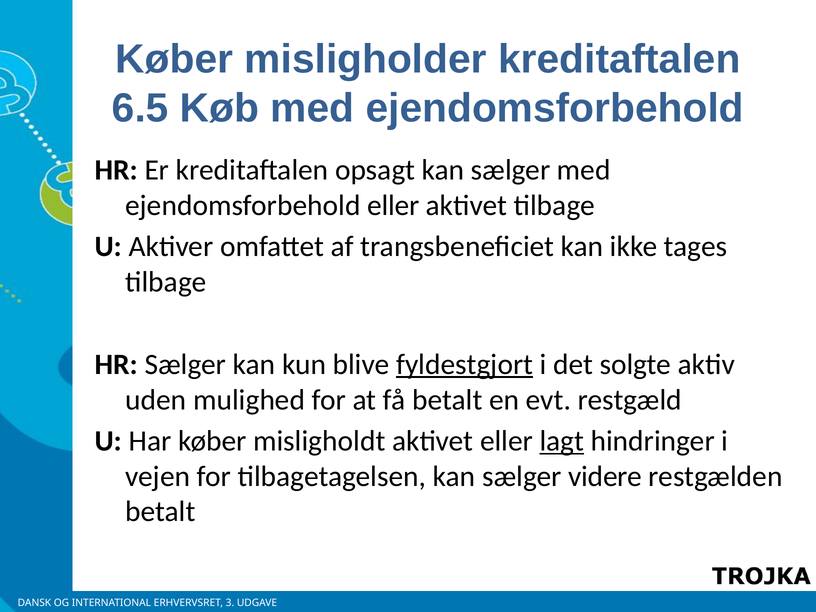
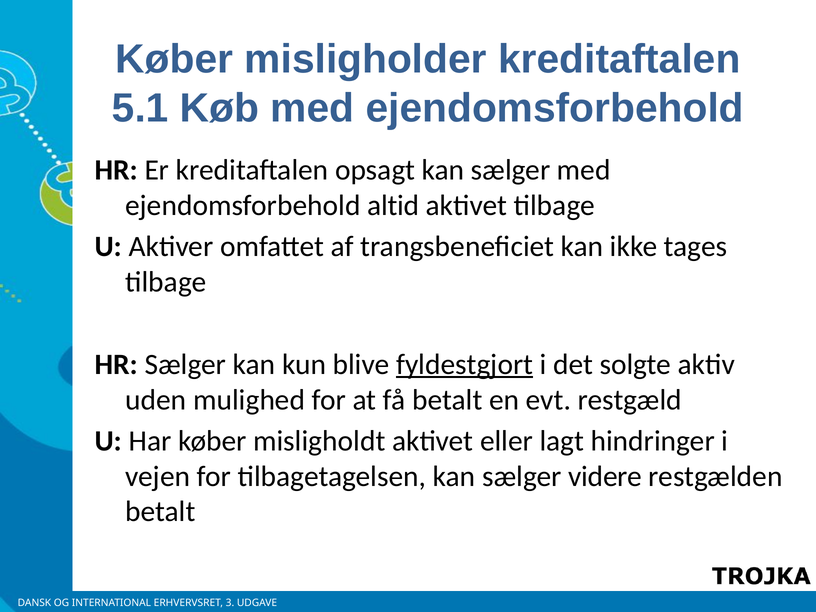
6.5: 6.5 -> 5.1
ejendomsforbehold eller: eller -> altid
lagt underline: present -> none
